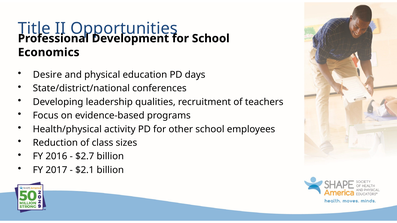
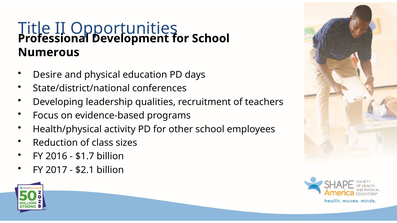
Economics: Economics -> Numerous
$2.7: $2.7 -> $1.7
